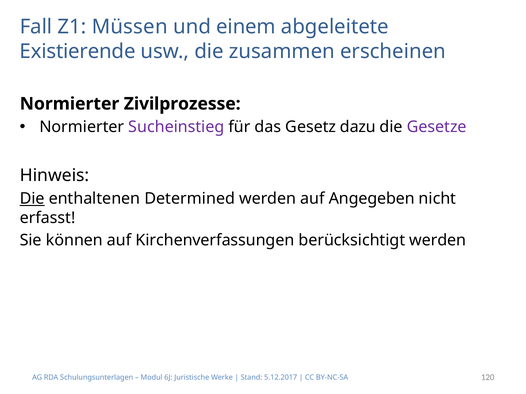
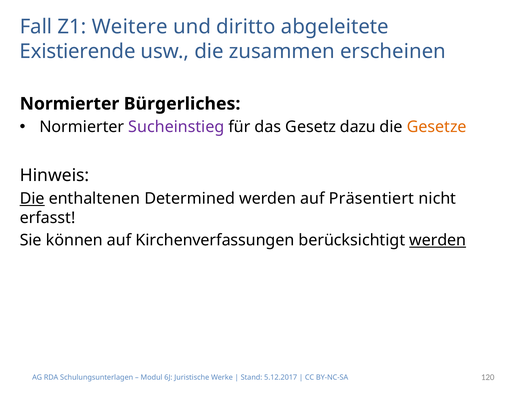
Müssen: Müssen -> Weitere
einem: einem -> diritto
Zivilprozesse: Zivilprozesse -> Bürgerliches
Gesetze colour: purple -> orange
Angegeben: Angegeben -> Präsentiert
werden at (438, 241) underline: none -> present
